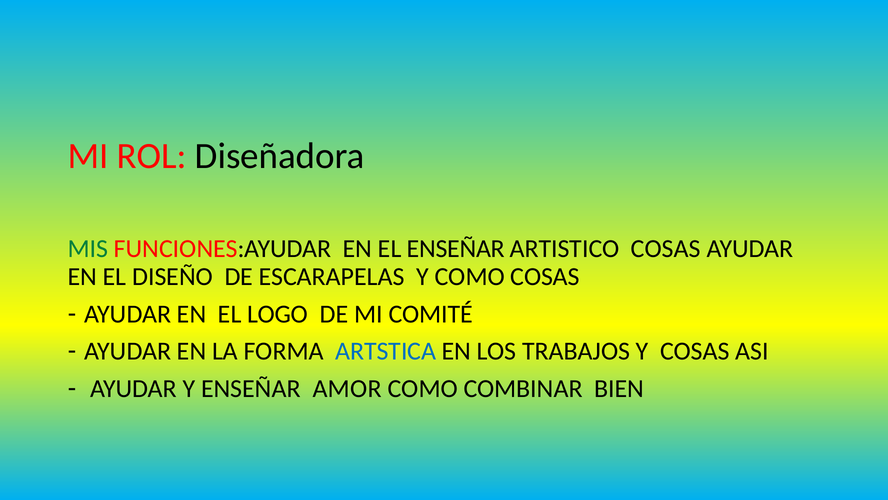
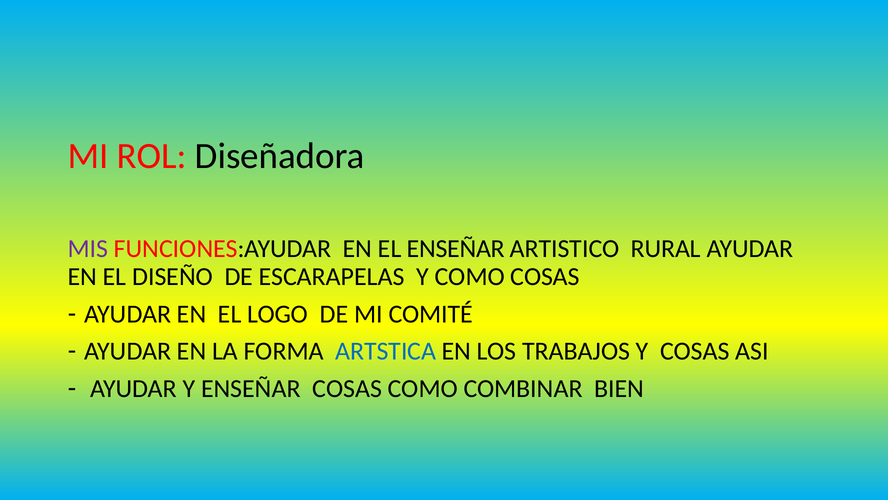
MIS colour: green -> purple
ARTISTICO COSAS: COSAS -> RURAL
ENSEÑAR AMOR: AMOR -> COSAS
